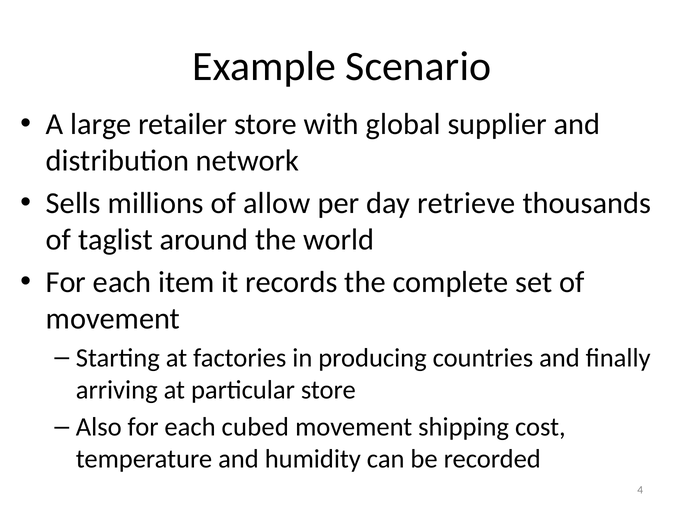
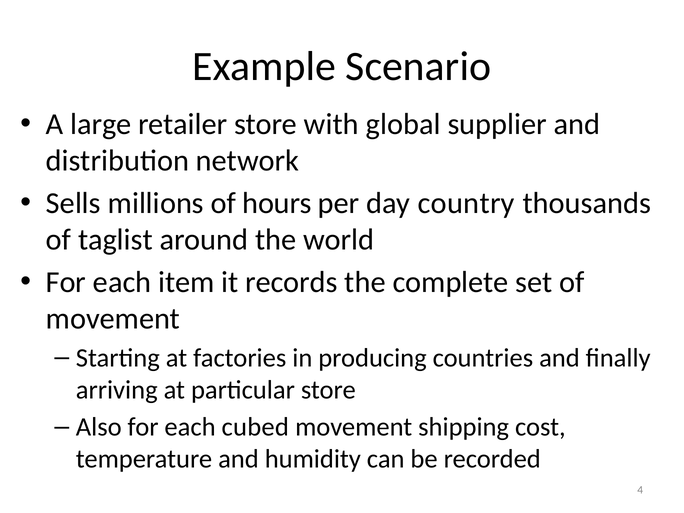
allow: allow -> hours
retrieve: retrieve -> country
